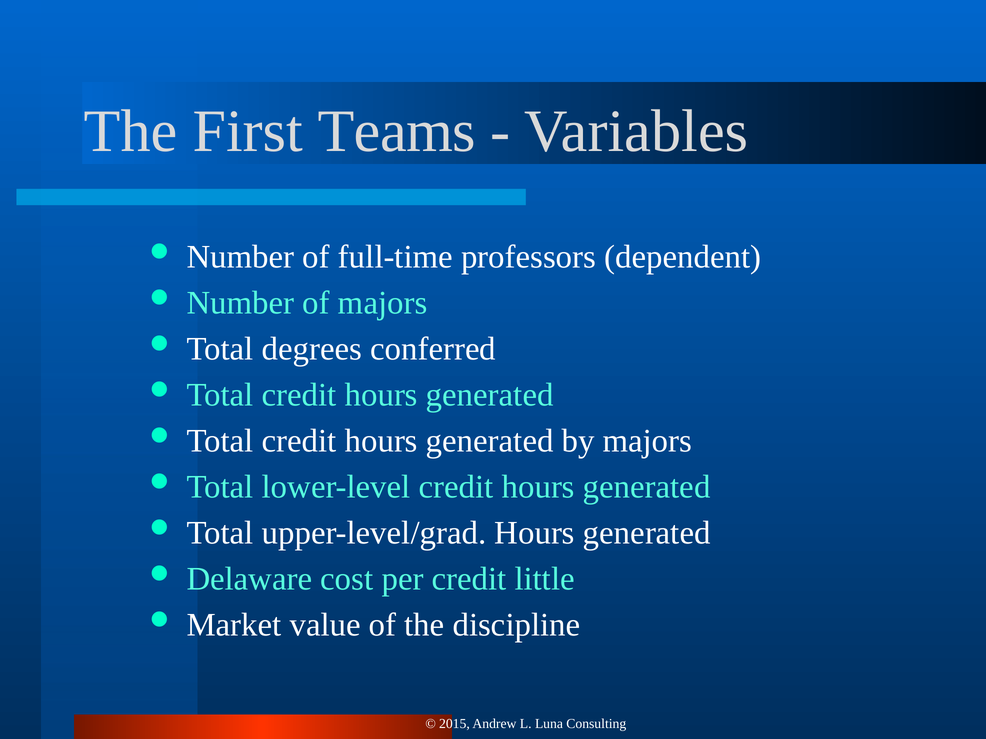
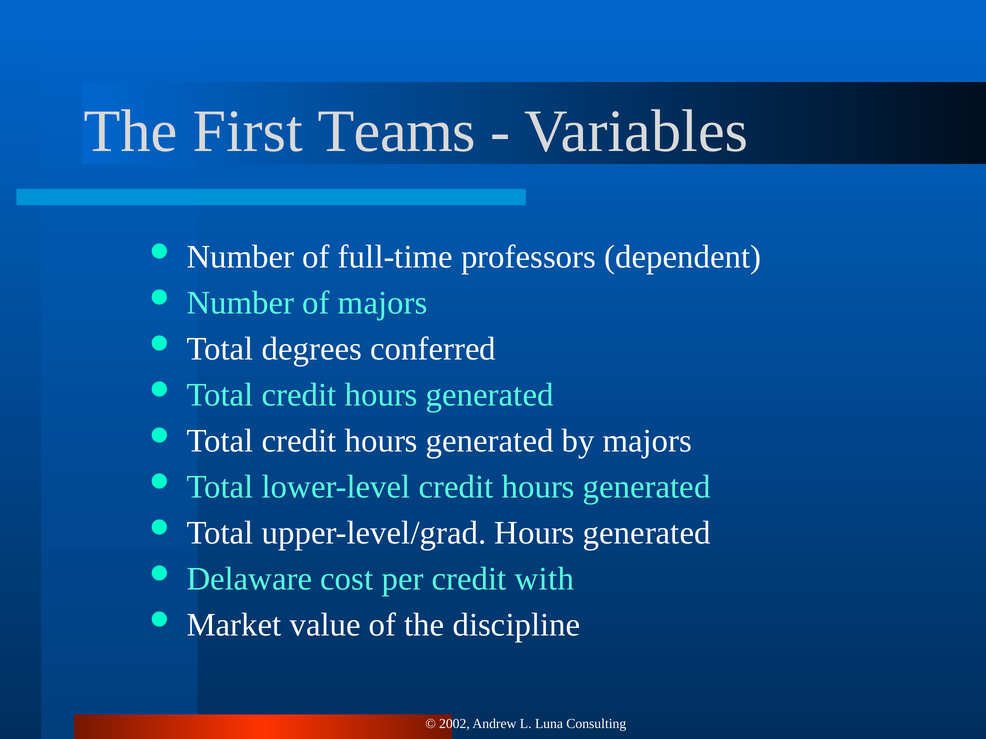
little: little -> with
2015: 2015 -> 2002
